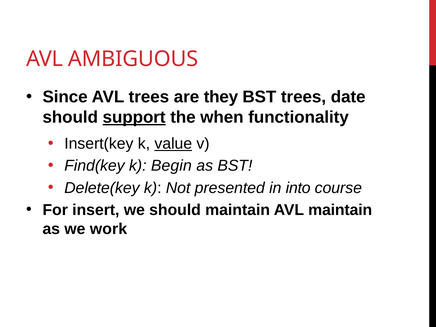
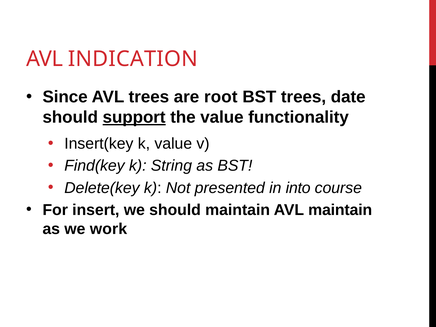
AMBIGUOUS: AMBIGUOUS -> INDICATION
they: they -> root
the when: when -> value
value at (173, 144) underline: present -> none
Begin: Begin -> String
